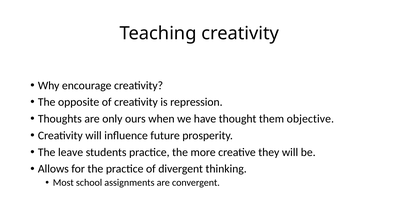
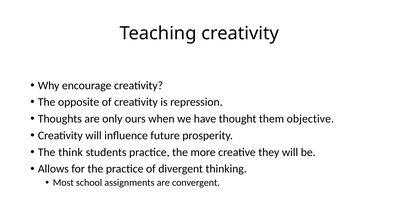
leave: leave -> think
